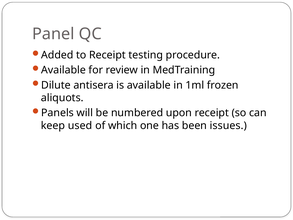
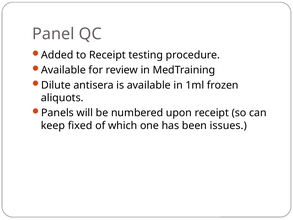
used: used -> fixed
